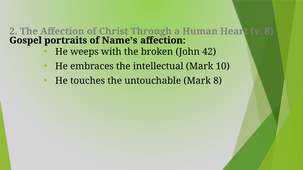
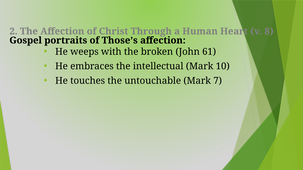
Name’s: Name’s -> Those’s
42: 42 -> 61
Mark 8: 8 -> 7
